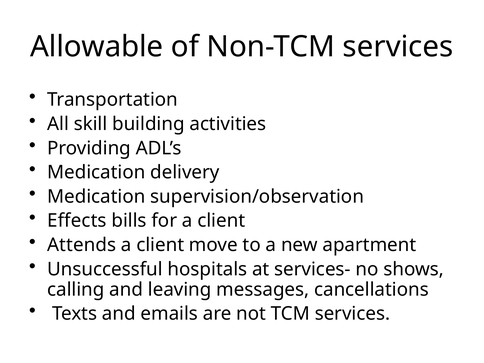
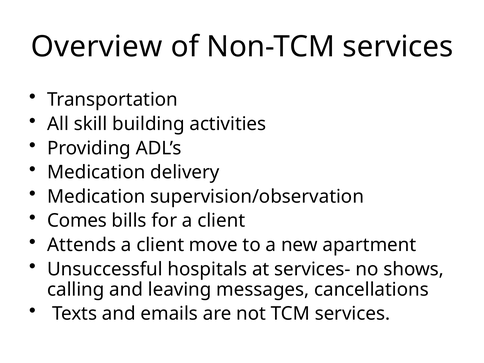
Allowable: Allowable -> Overview
Effects: Effects -> Comes
